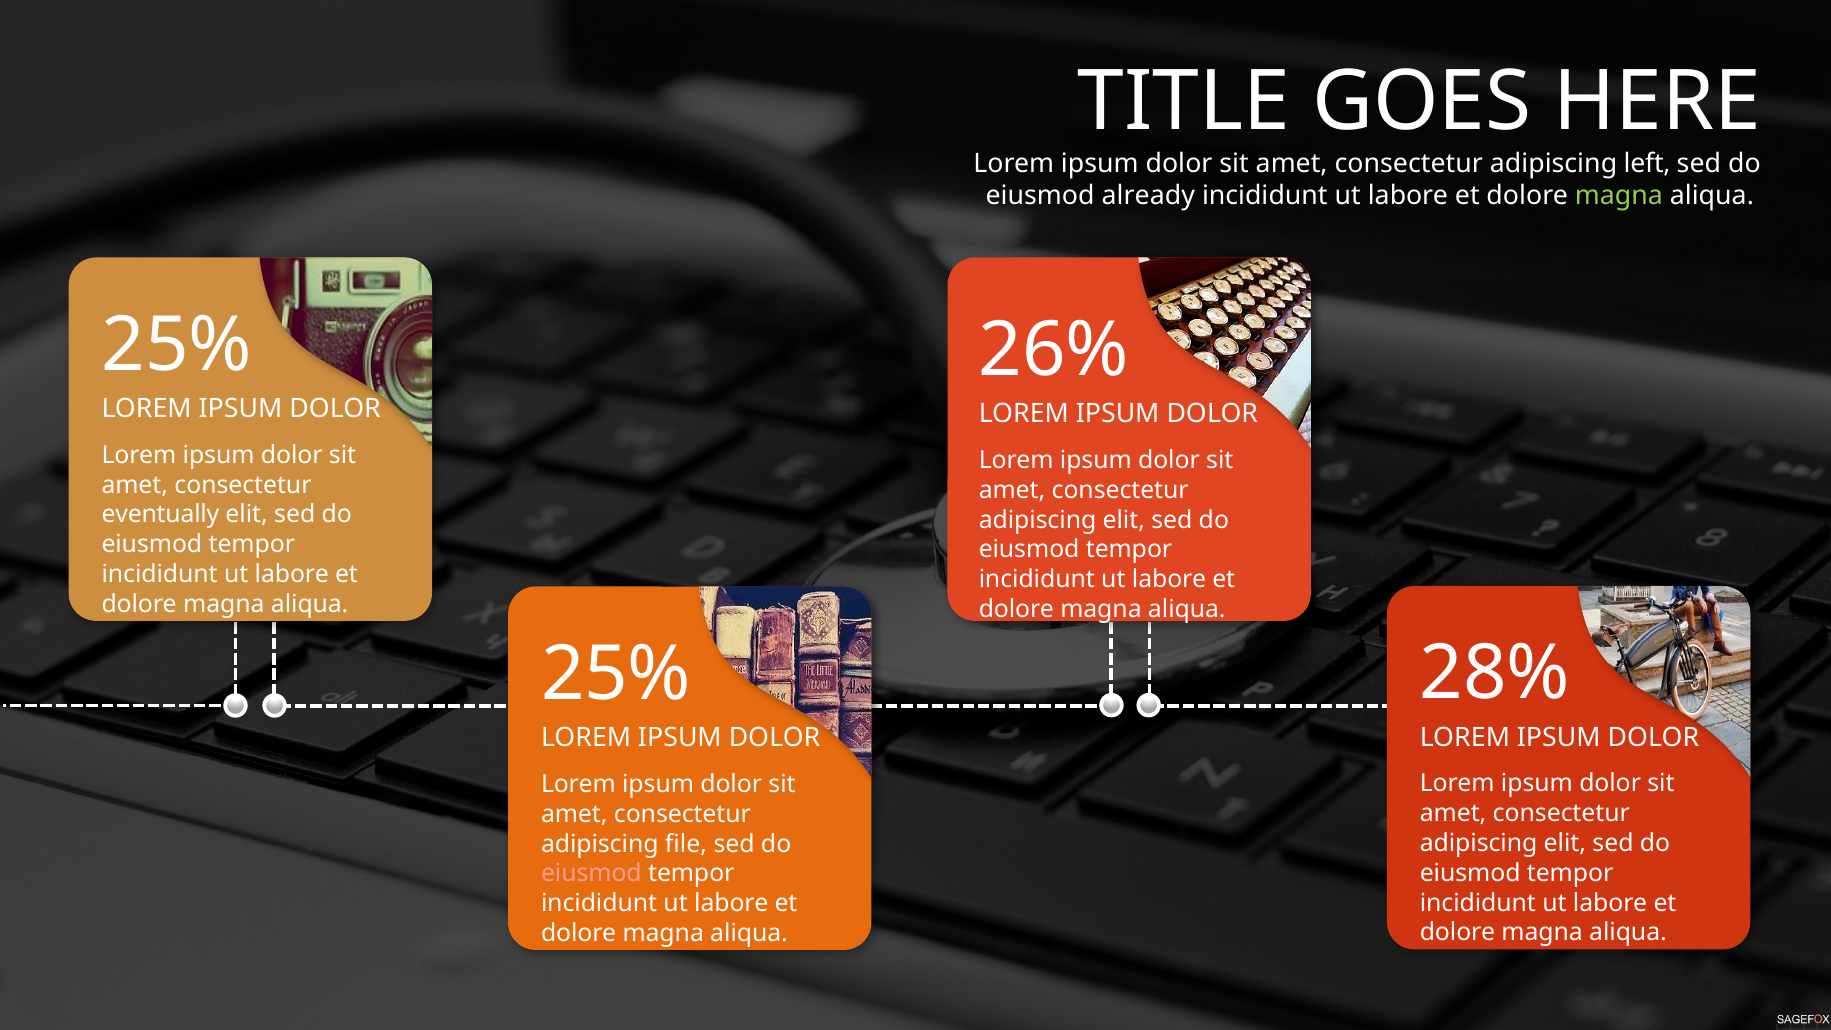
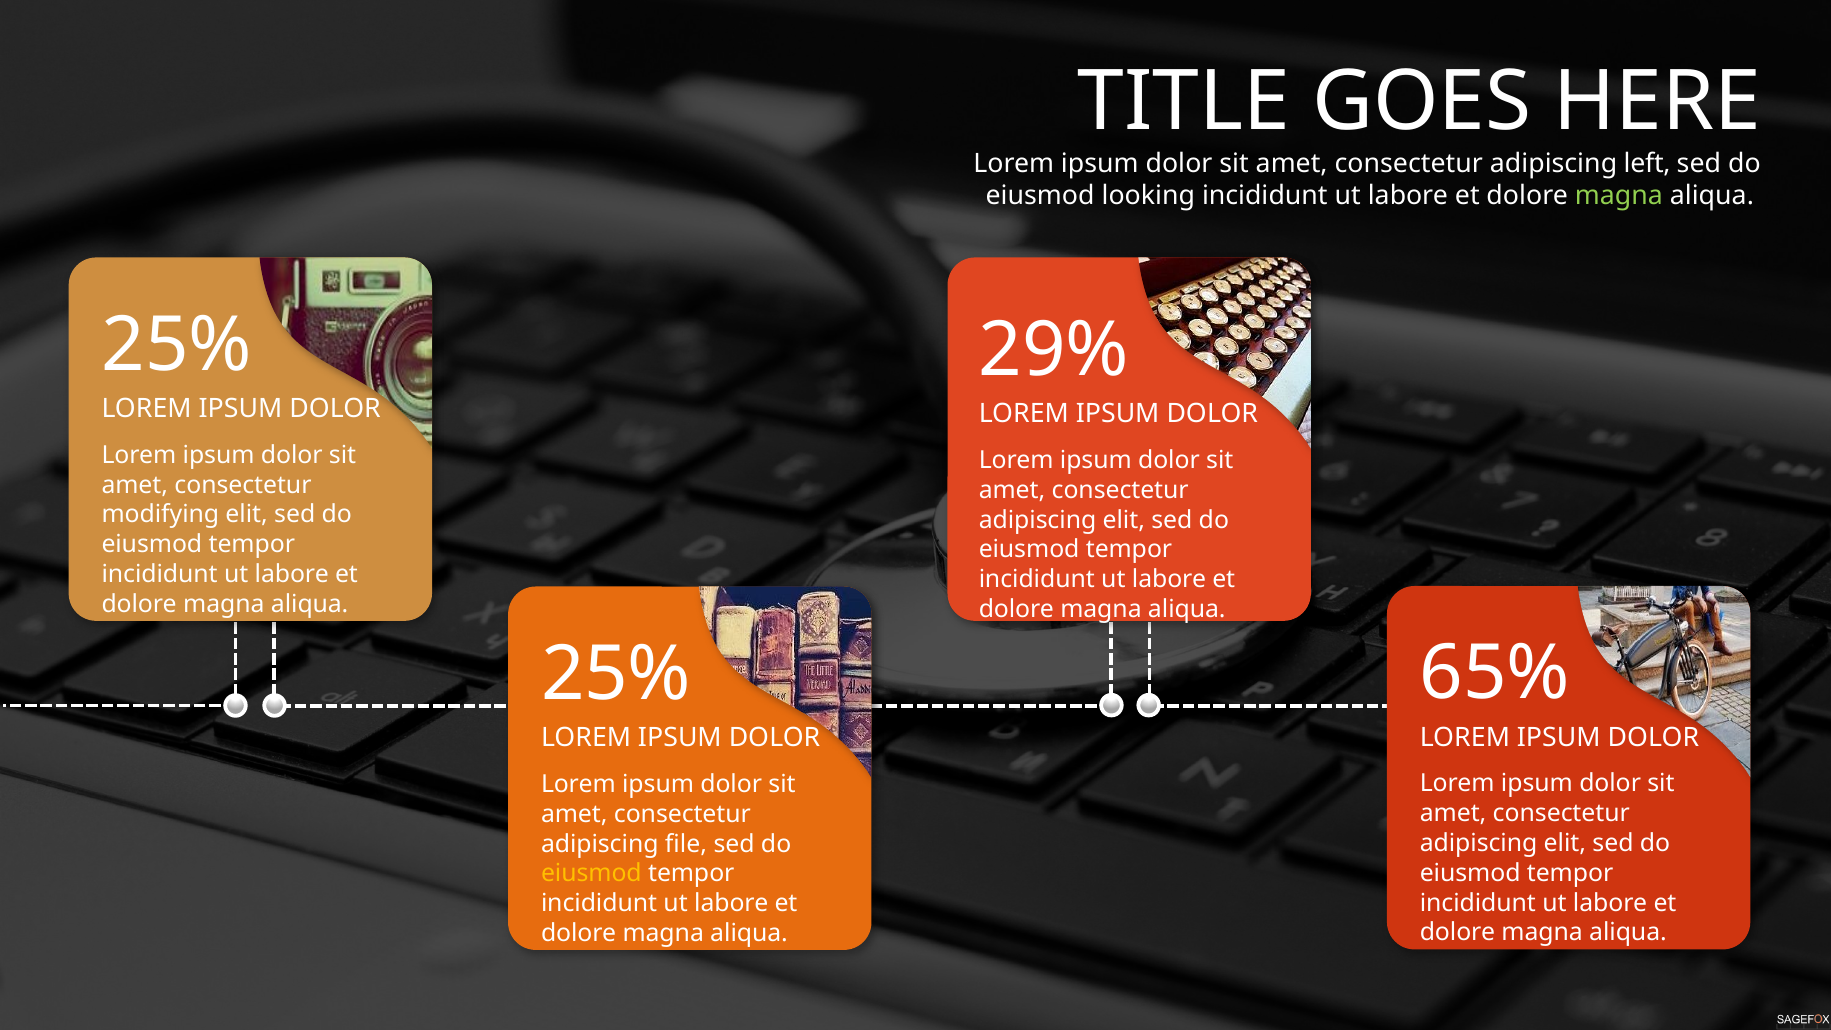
already: already -> looking
26%: 26% -> 29%
eventually: eventually -> modifying
28%: 28% -> 65%
eiusmod at (591, 874) colour: pink -> yellow
